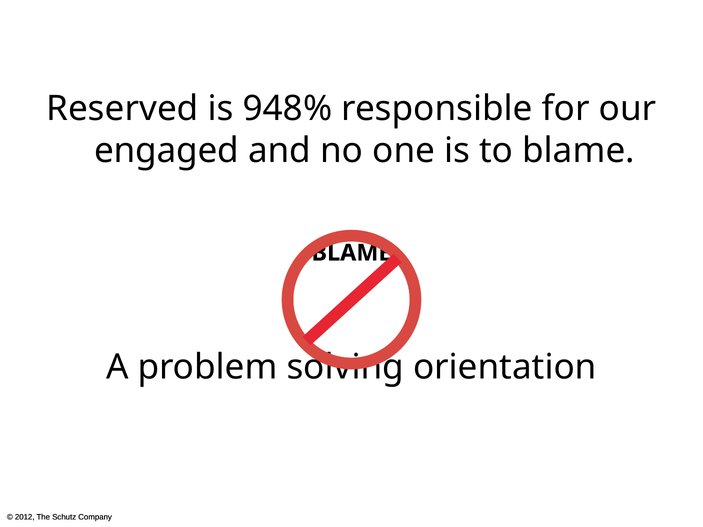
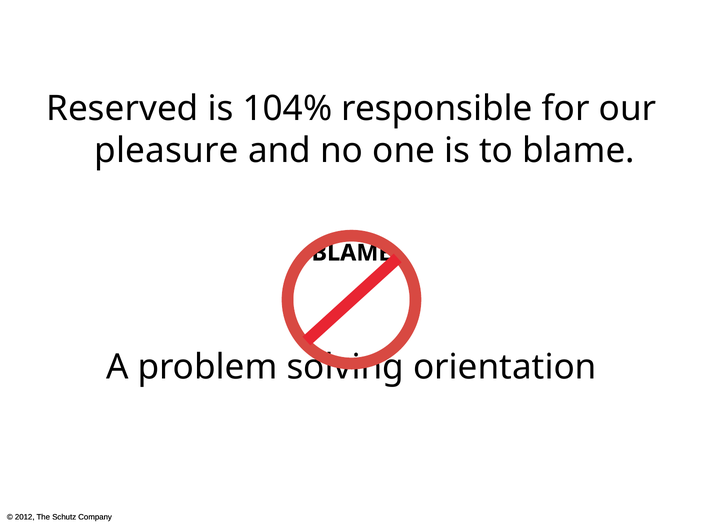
948%: 948% -> 104%
engaged: engaged -> pleasure
